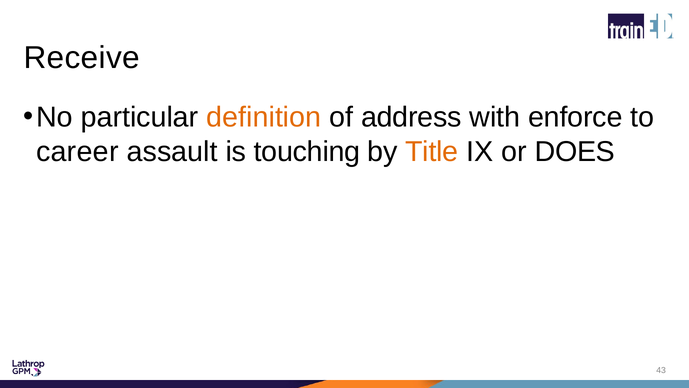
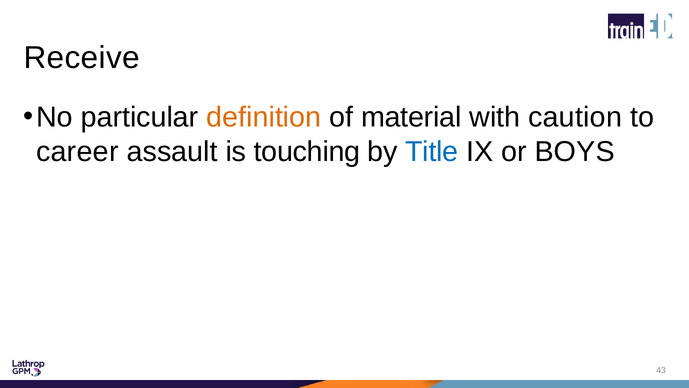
address: address -> material
enforce: enforce -> caution
Title colour: orange -> blue
DOES: DOES -> BOYS
